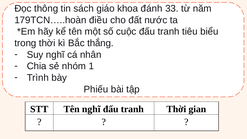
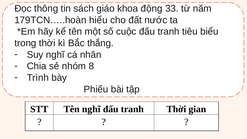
đánh: đánh -> động
điều: điều -> hiểu
1: 1 -> 8
